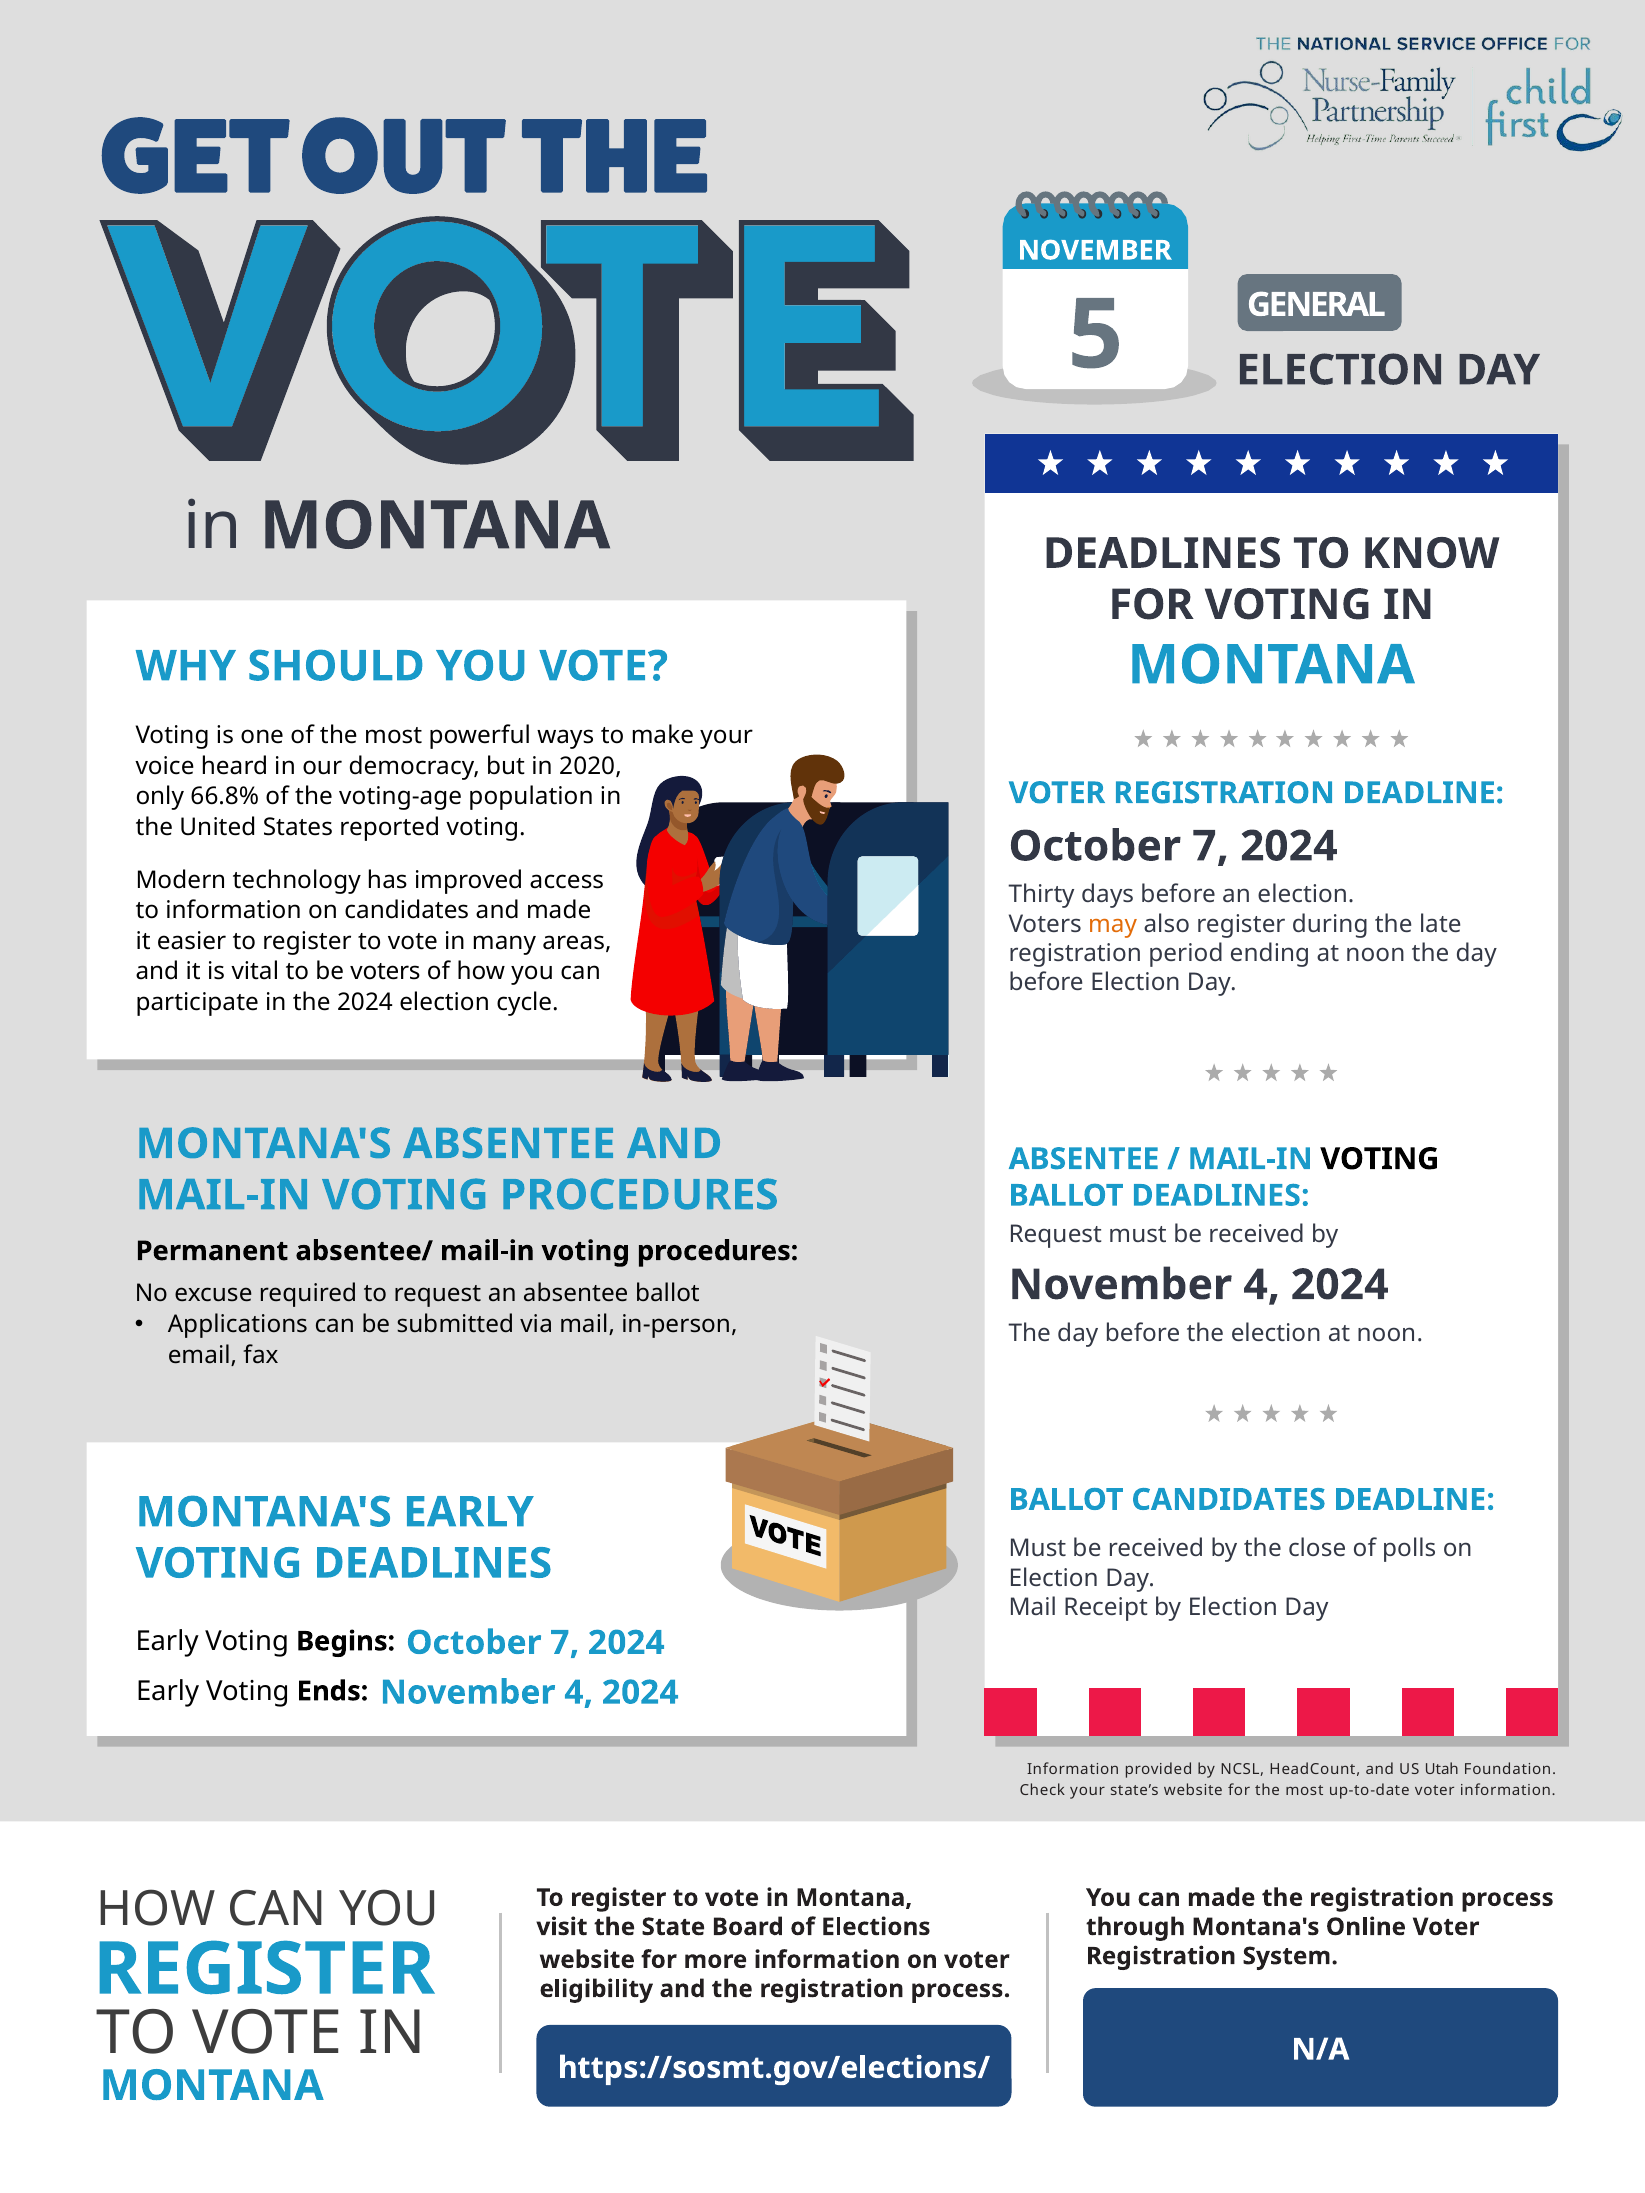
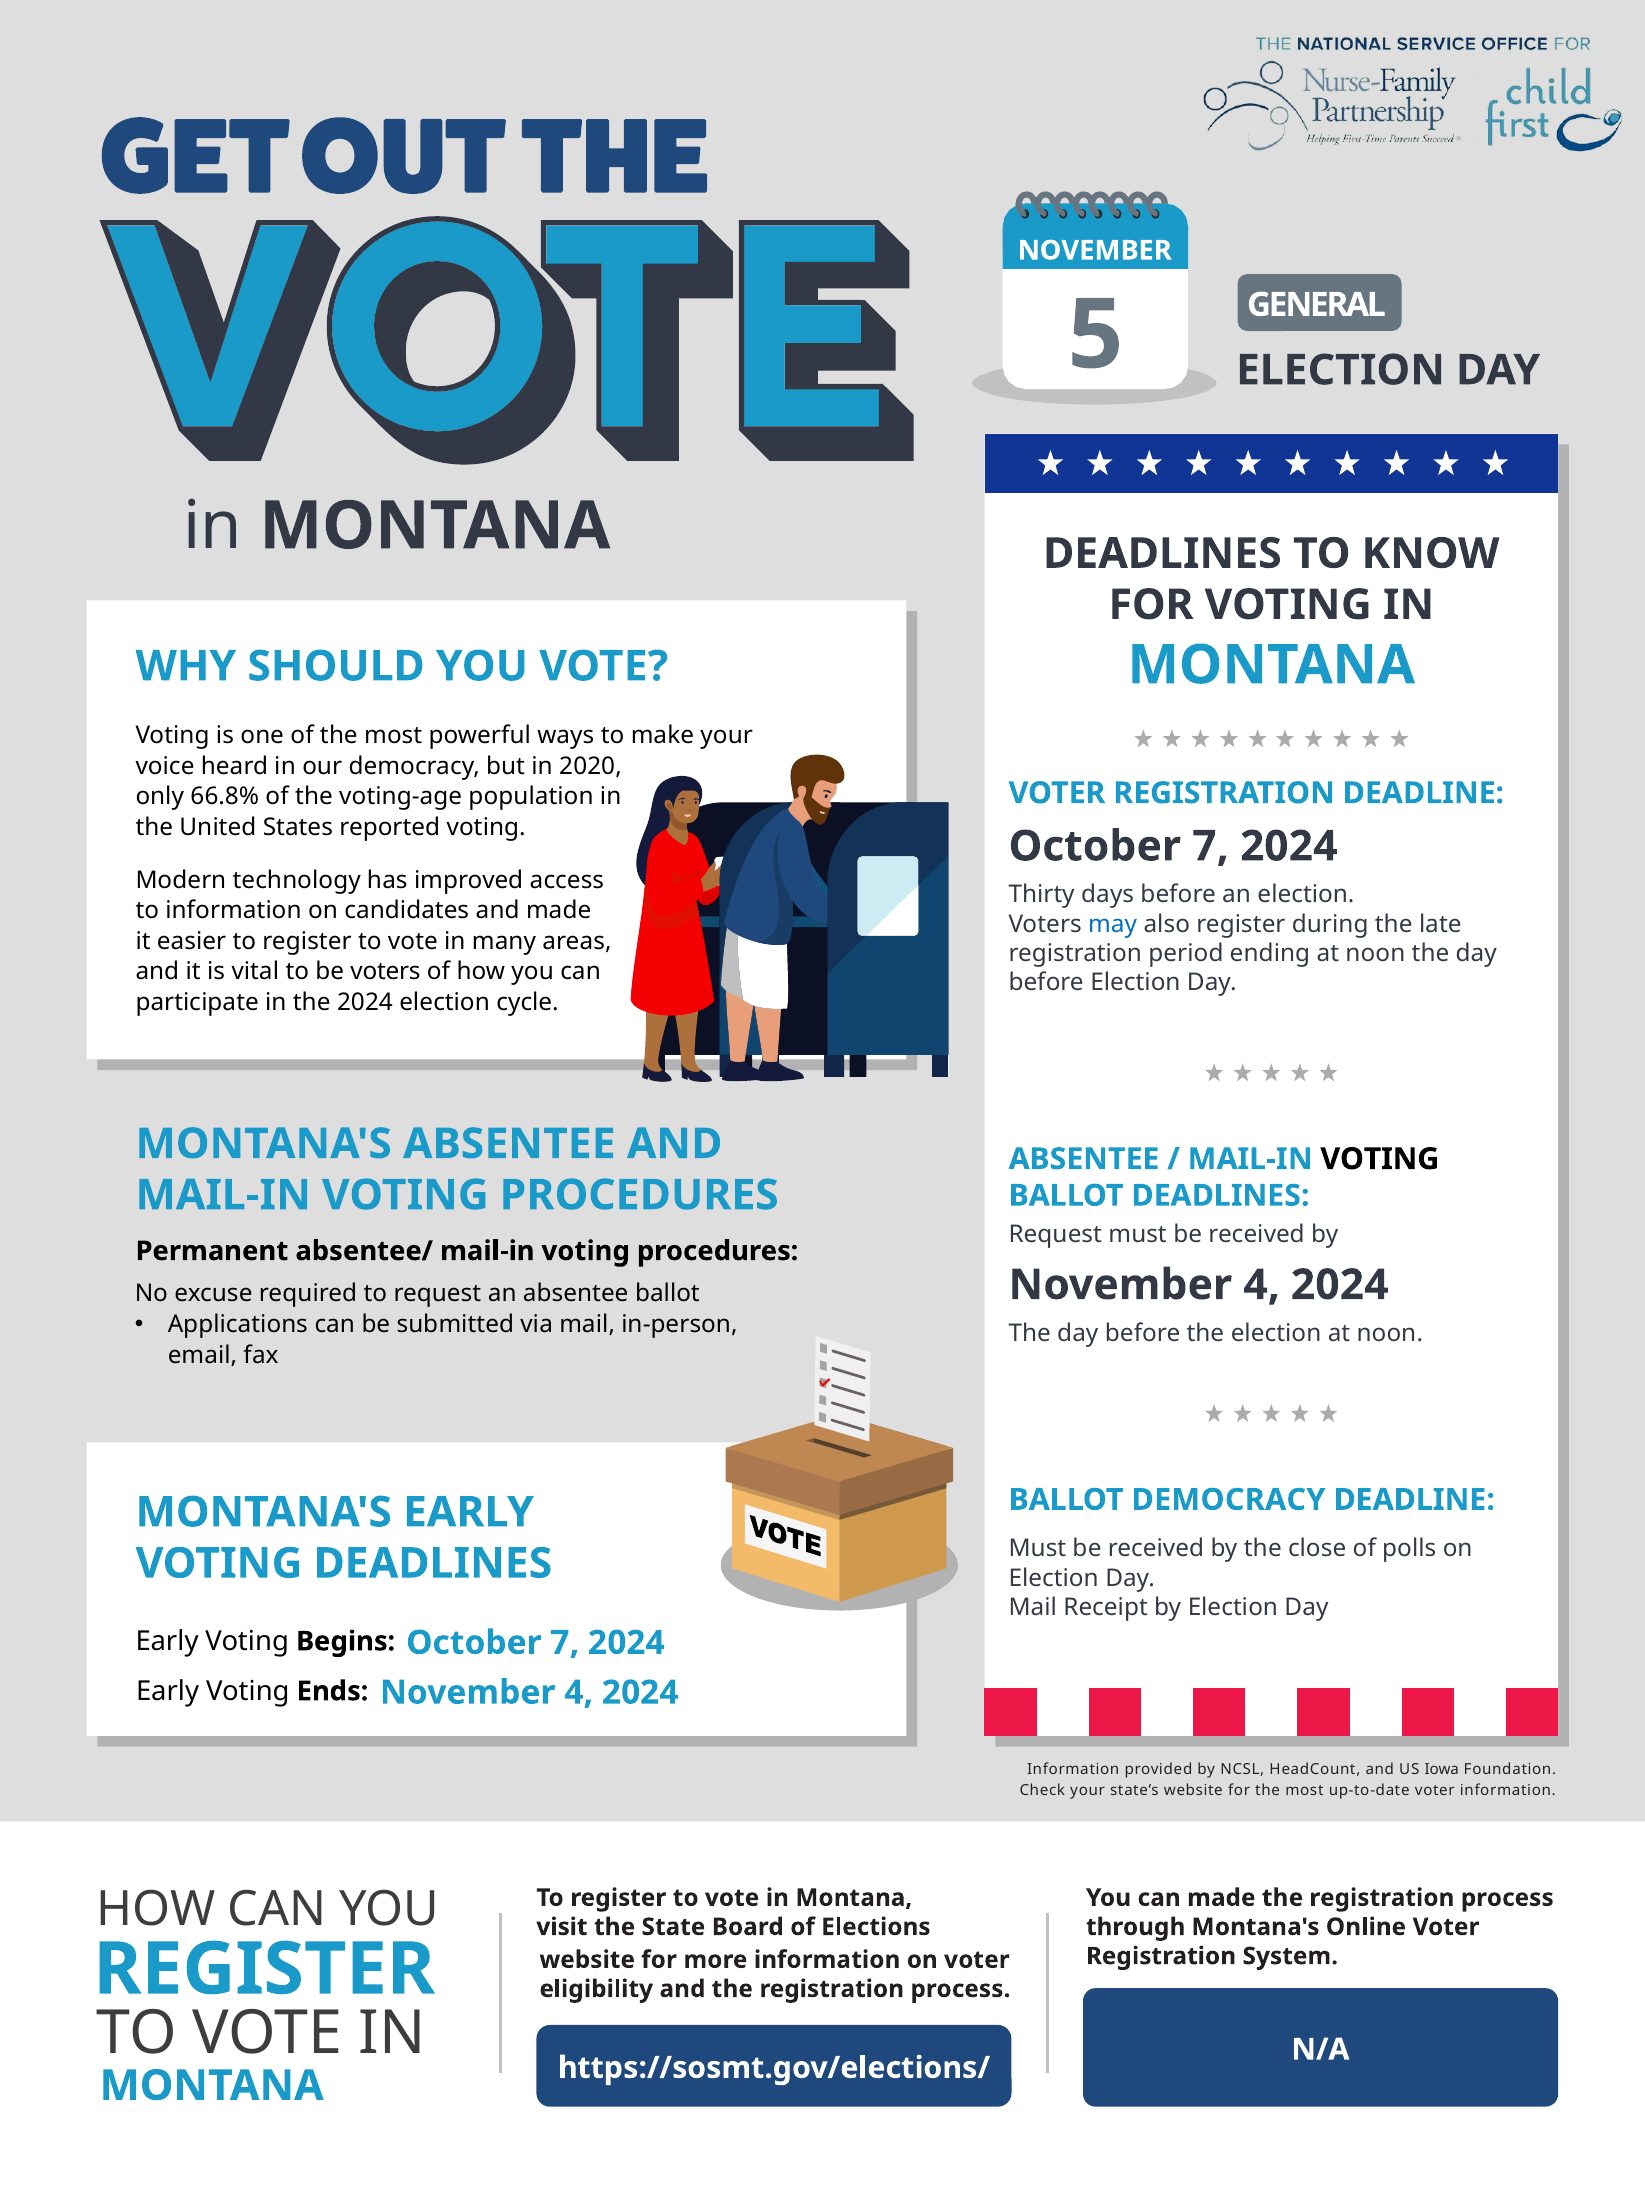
may colour: orange -> blue
BALLOT CANDIDATES: CANDIDATES -> DEMOCRACY
Utah: Utah -> Iowa
